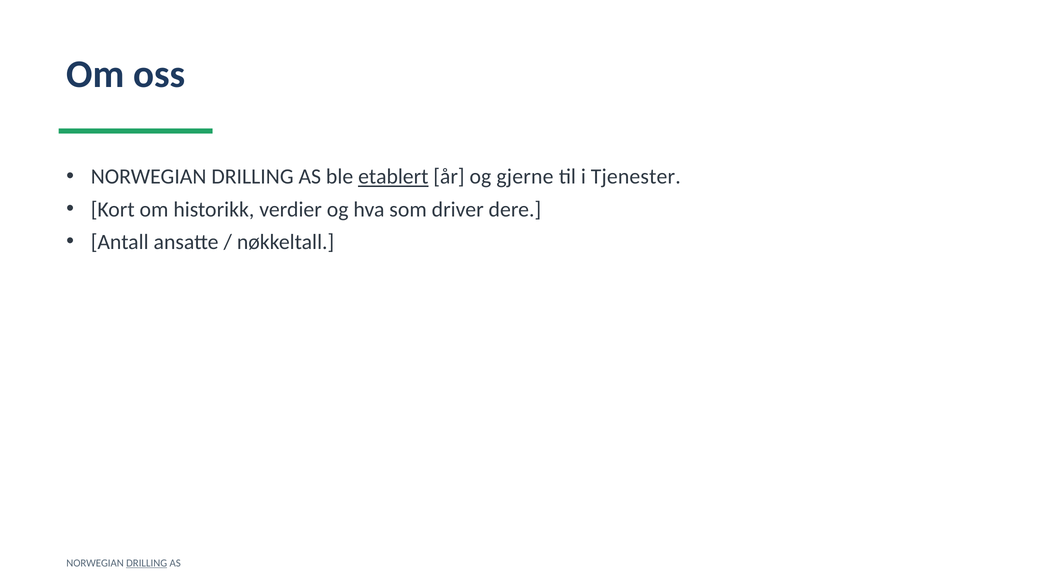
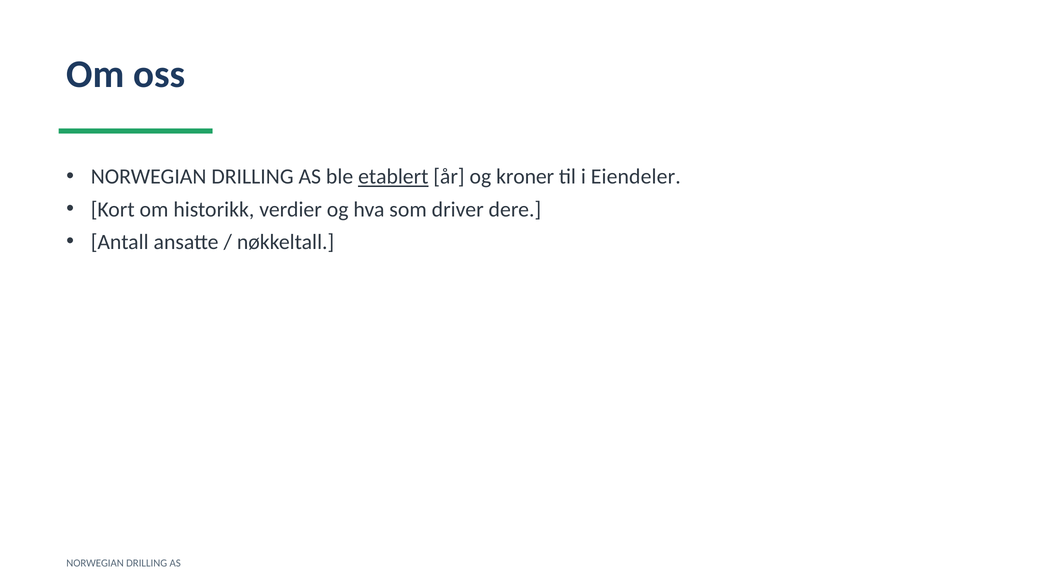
gjerne: gjerne -> kroner
Tjenester: Tjenester -> Eiendeler
DRILLING at (147, 563) underline: present -> none
